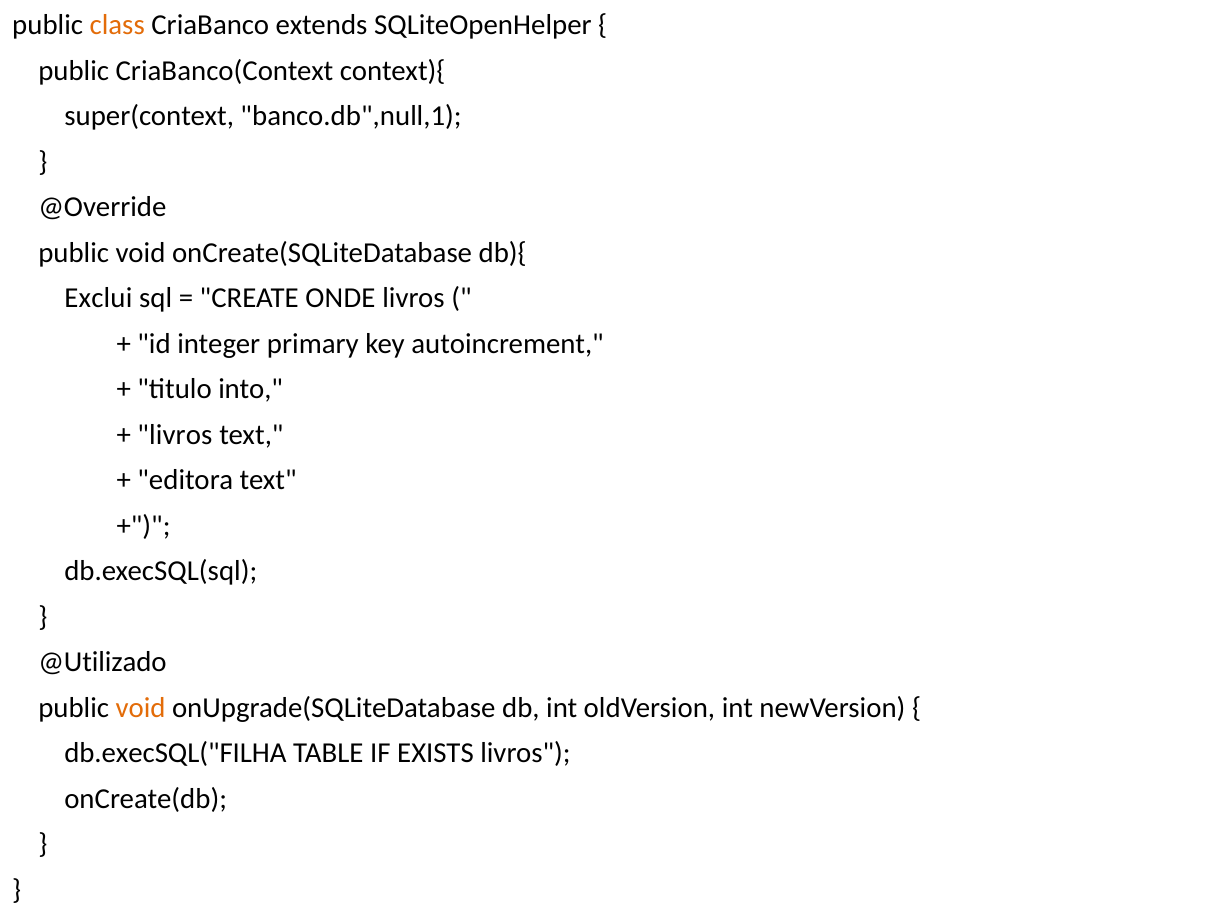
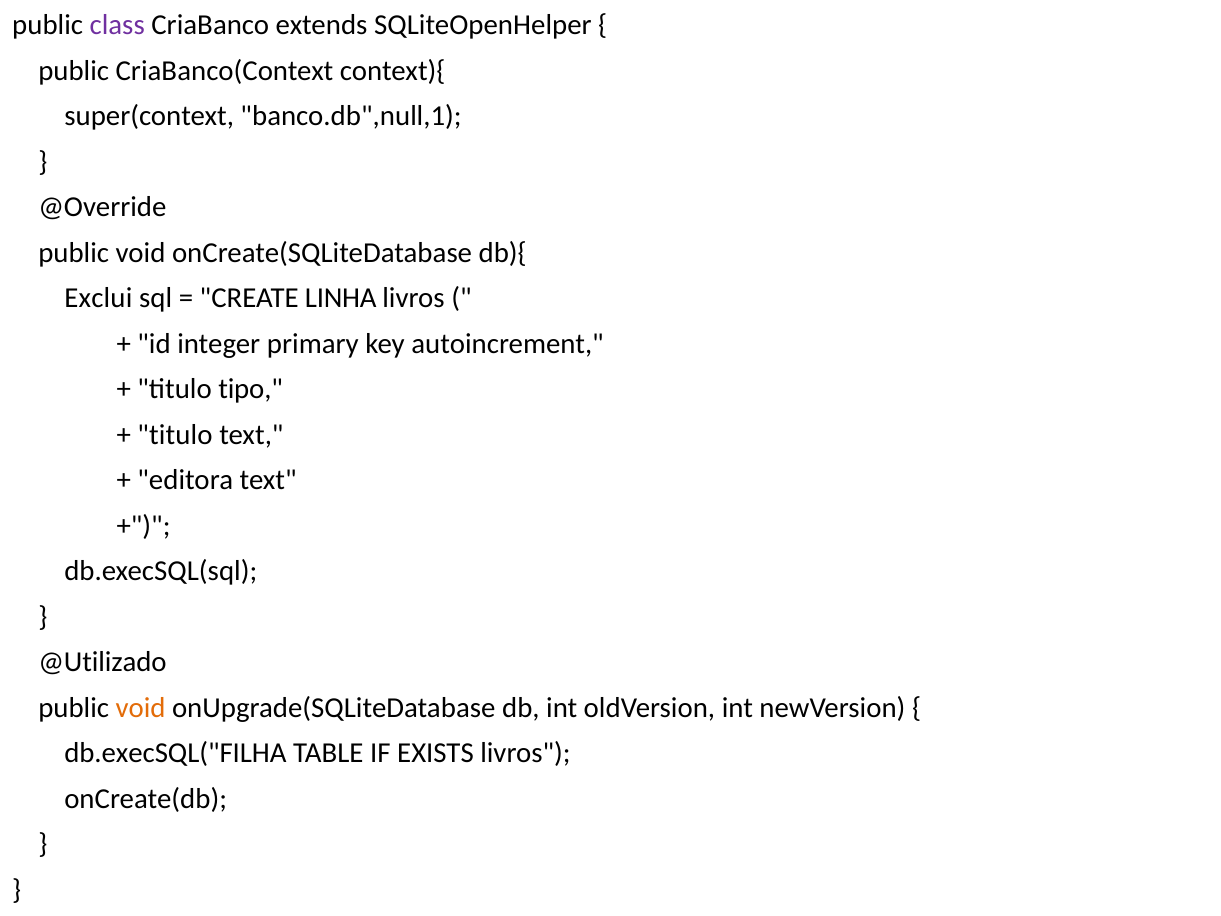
class colour: orange -> purple
ONDE: ONDE -> LINHA
into: into -> tipo
livros at (175, 435): livros -> titulo
